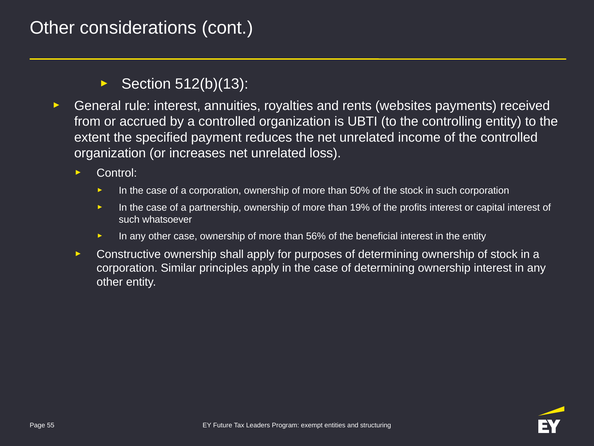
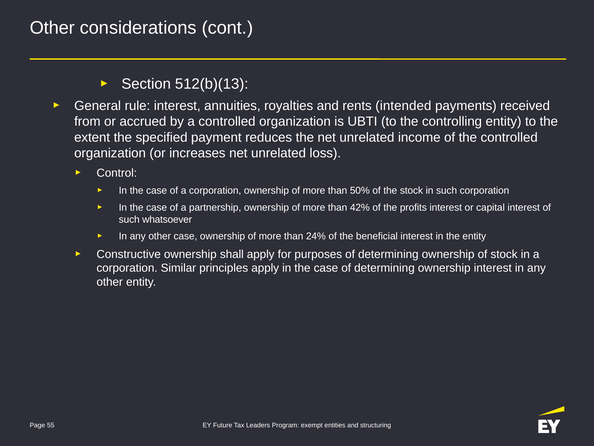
websites: websites -> intended
19%: 19% -> 42%
56%: 56% -> 24%
